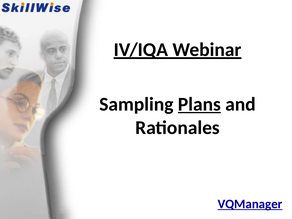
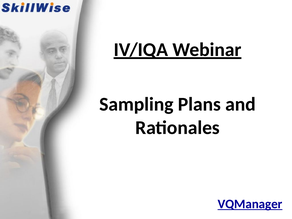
Plans underline: present -> none
